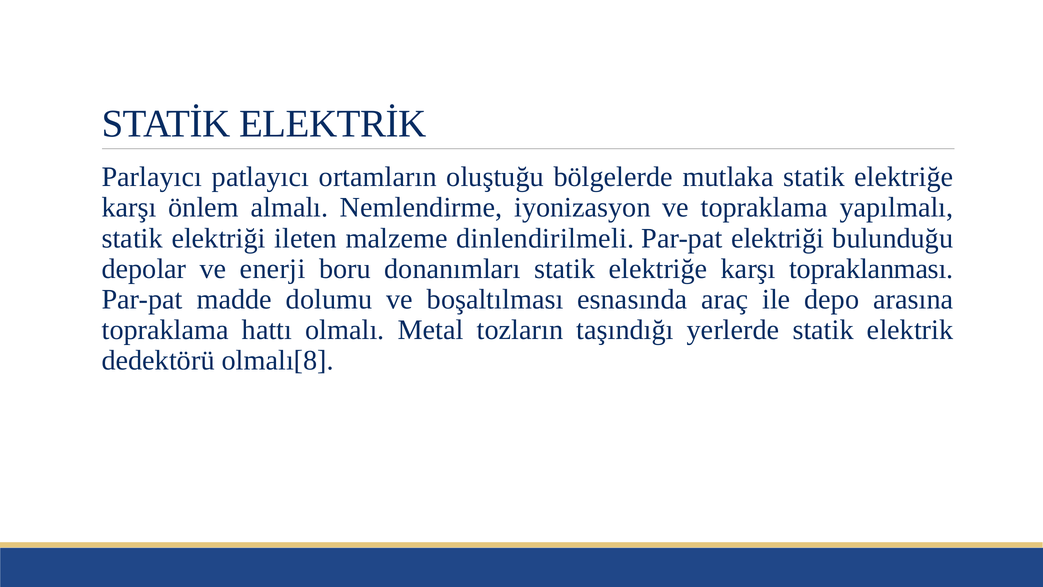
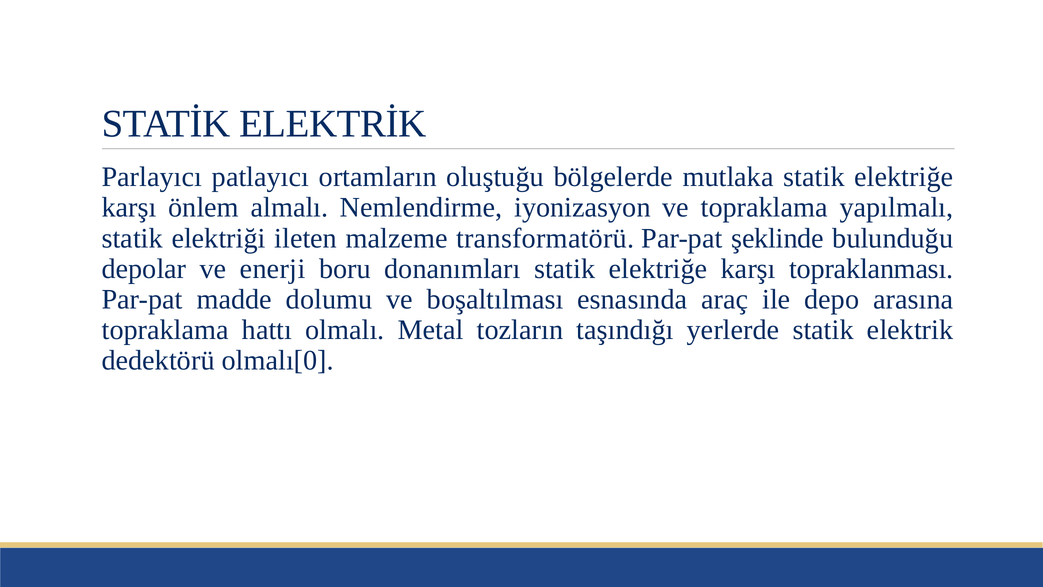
dinlendirilmeli: dinlendirilmeli -> transformatörü
Par-pat elektriği: elektriği -> şeklinde
olmalı[8: olmalı[8 -> olmalı[0
